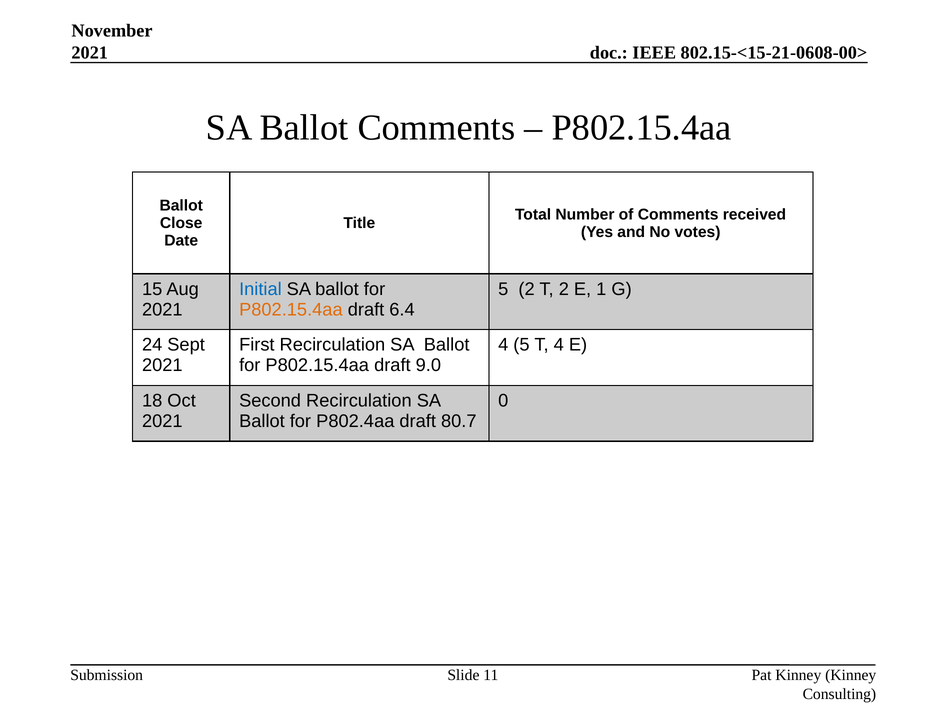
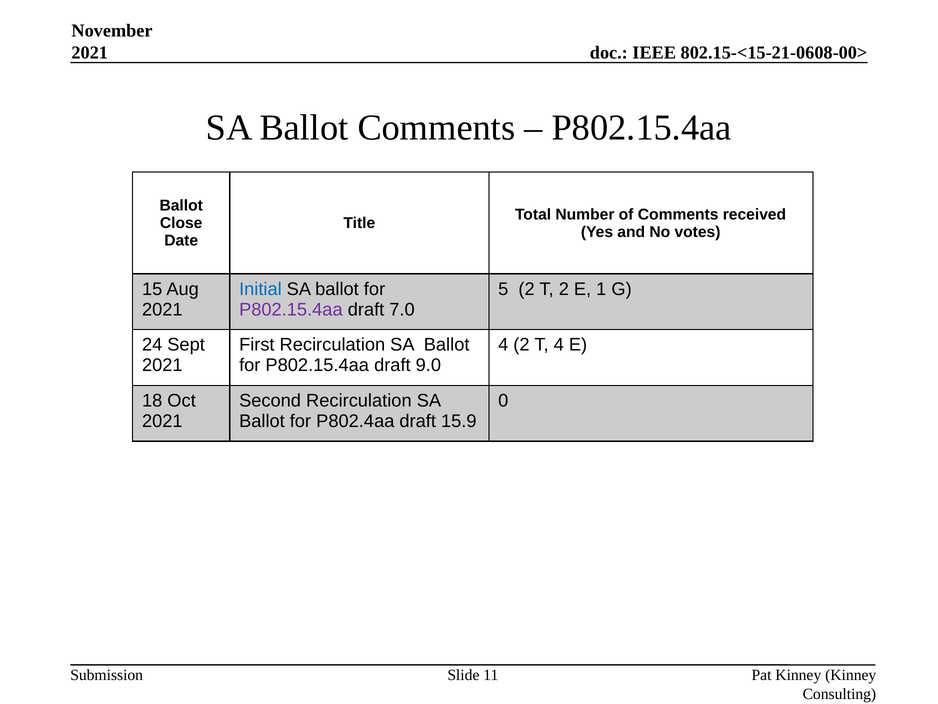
P802.15.4aa at (291, 309) colour: orange -> purple
6.4: 6.4 -> 7.0
4 5: 5 -> 2
80.7: 80.7 -> 15.9
